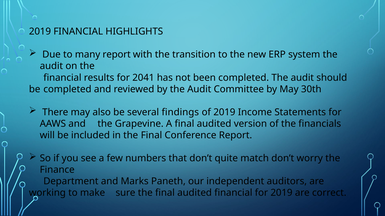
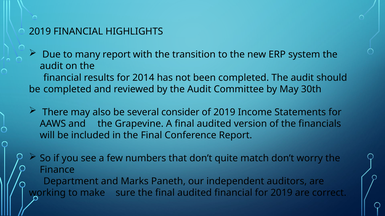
2041: 2041 -> 2014
findings: findings -> consider
